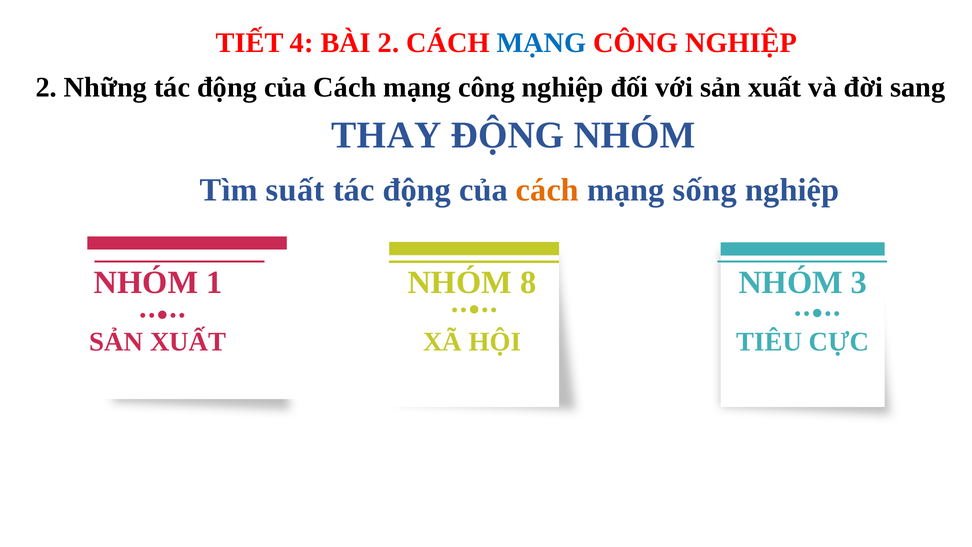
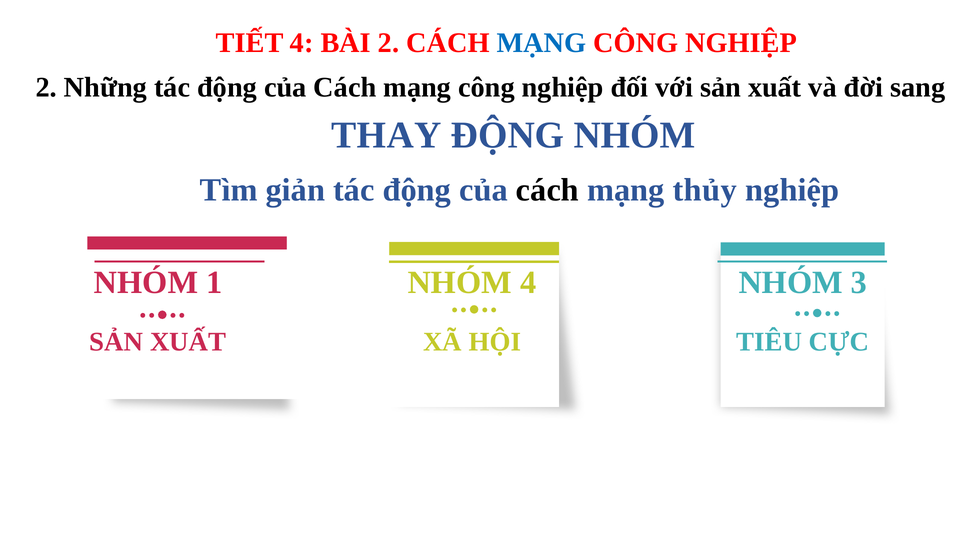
suất: suất -> giản
cách at (547, 190) colour: orange -> black
sống: sống -> thủy
NHÓM 8: 8 -> 4
